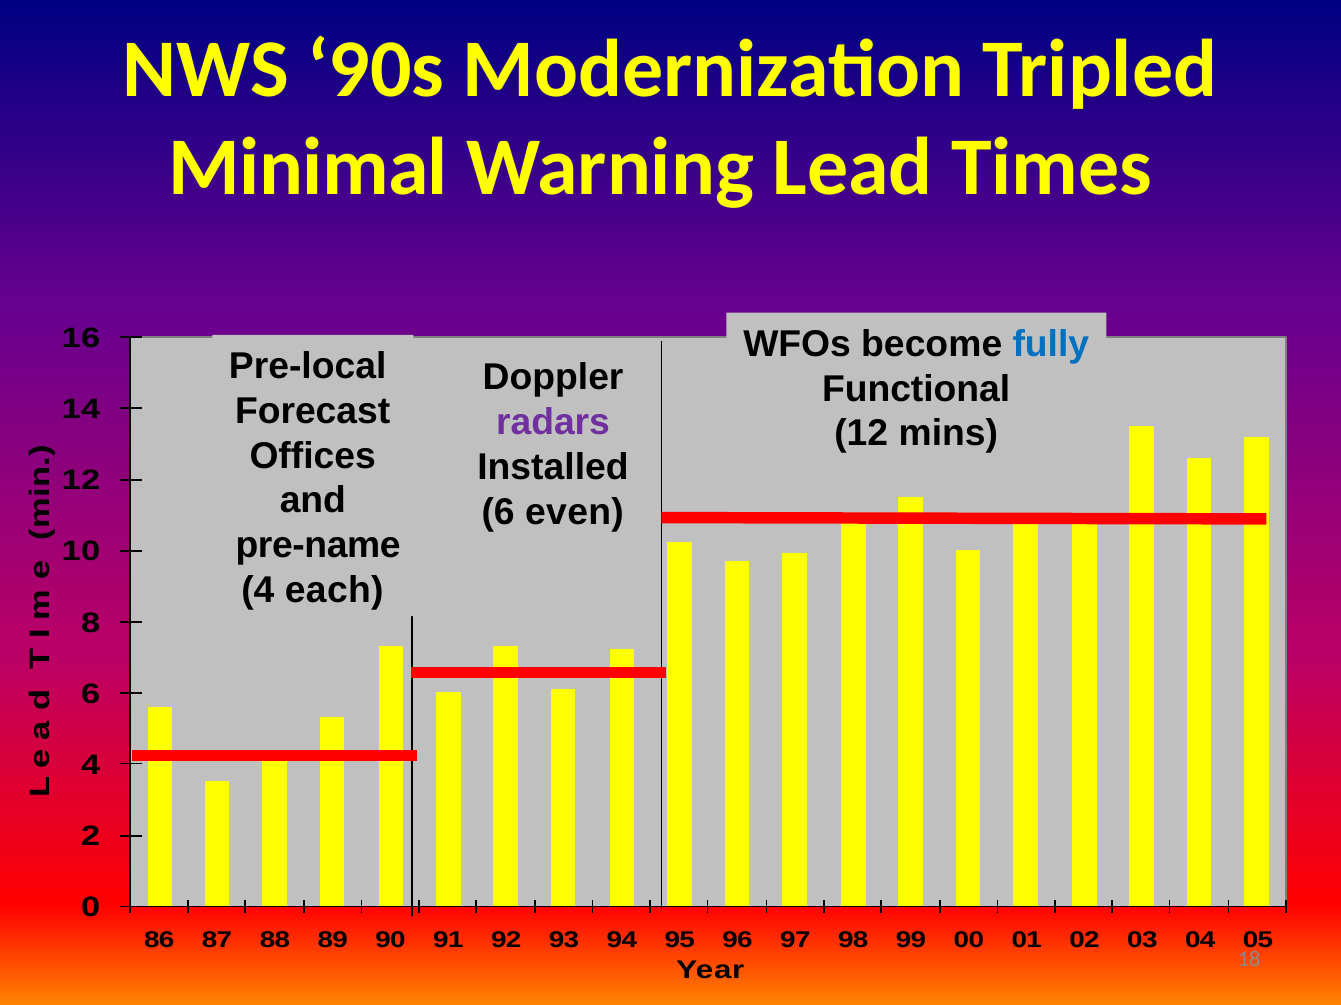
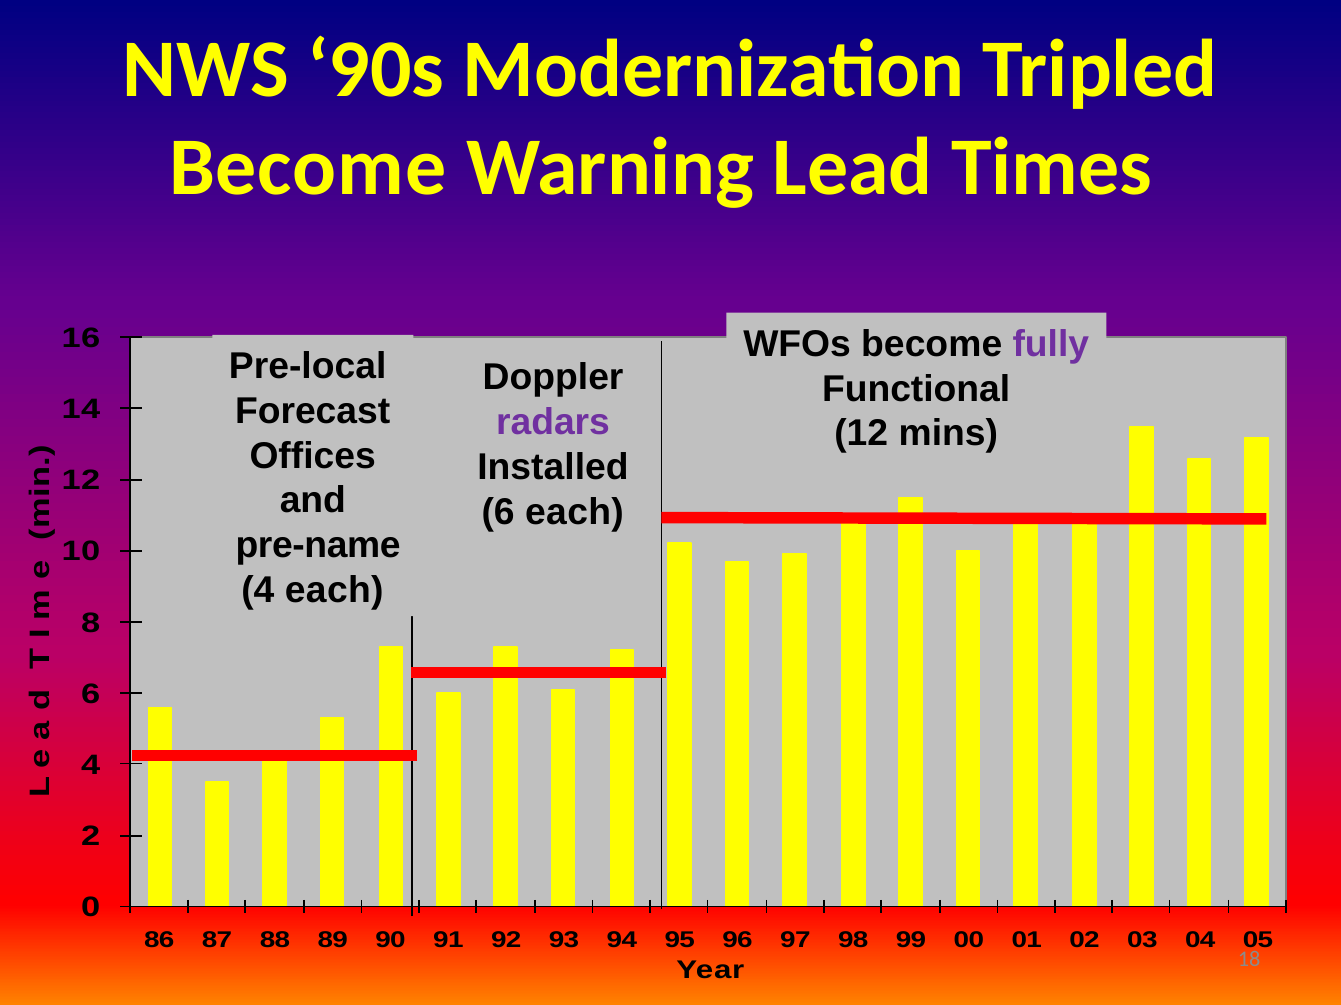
Minimal at (308, 168): Minimal -> Become
fully colour: blue -> purple
6 even: even -> each
